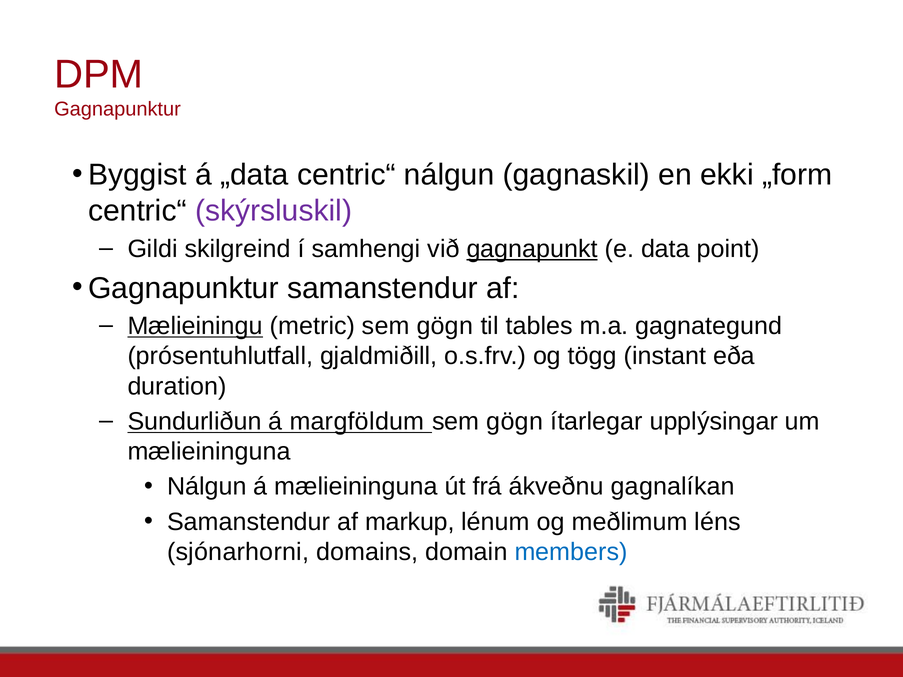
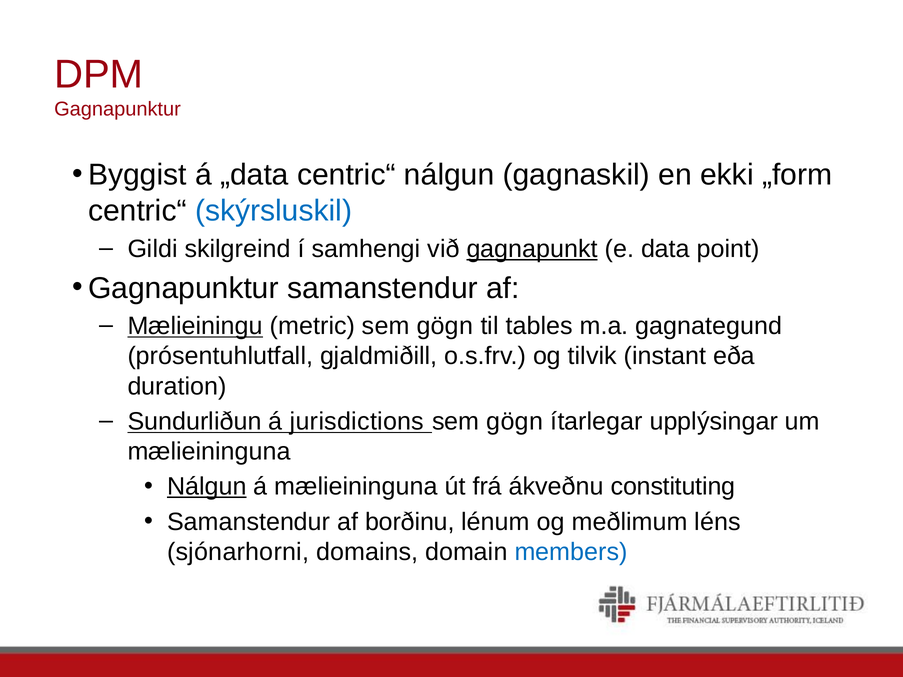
skýrsluskil colour: purple -> blue
tögg: tögg -> tilvik
margföldum: margföldum -> jurisdictions
Nálgun at (207, 487) underline: none -> present
gagnalíkan: gagnalíkan -> constituting
markup: markup -> borðinu
